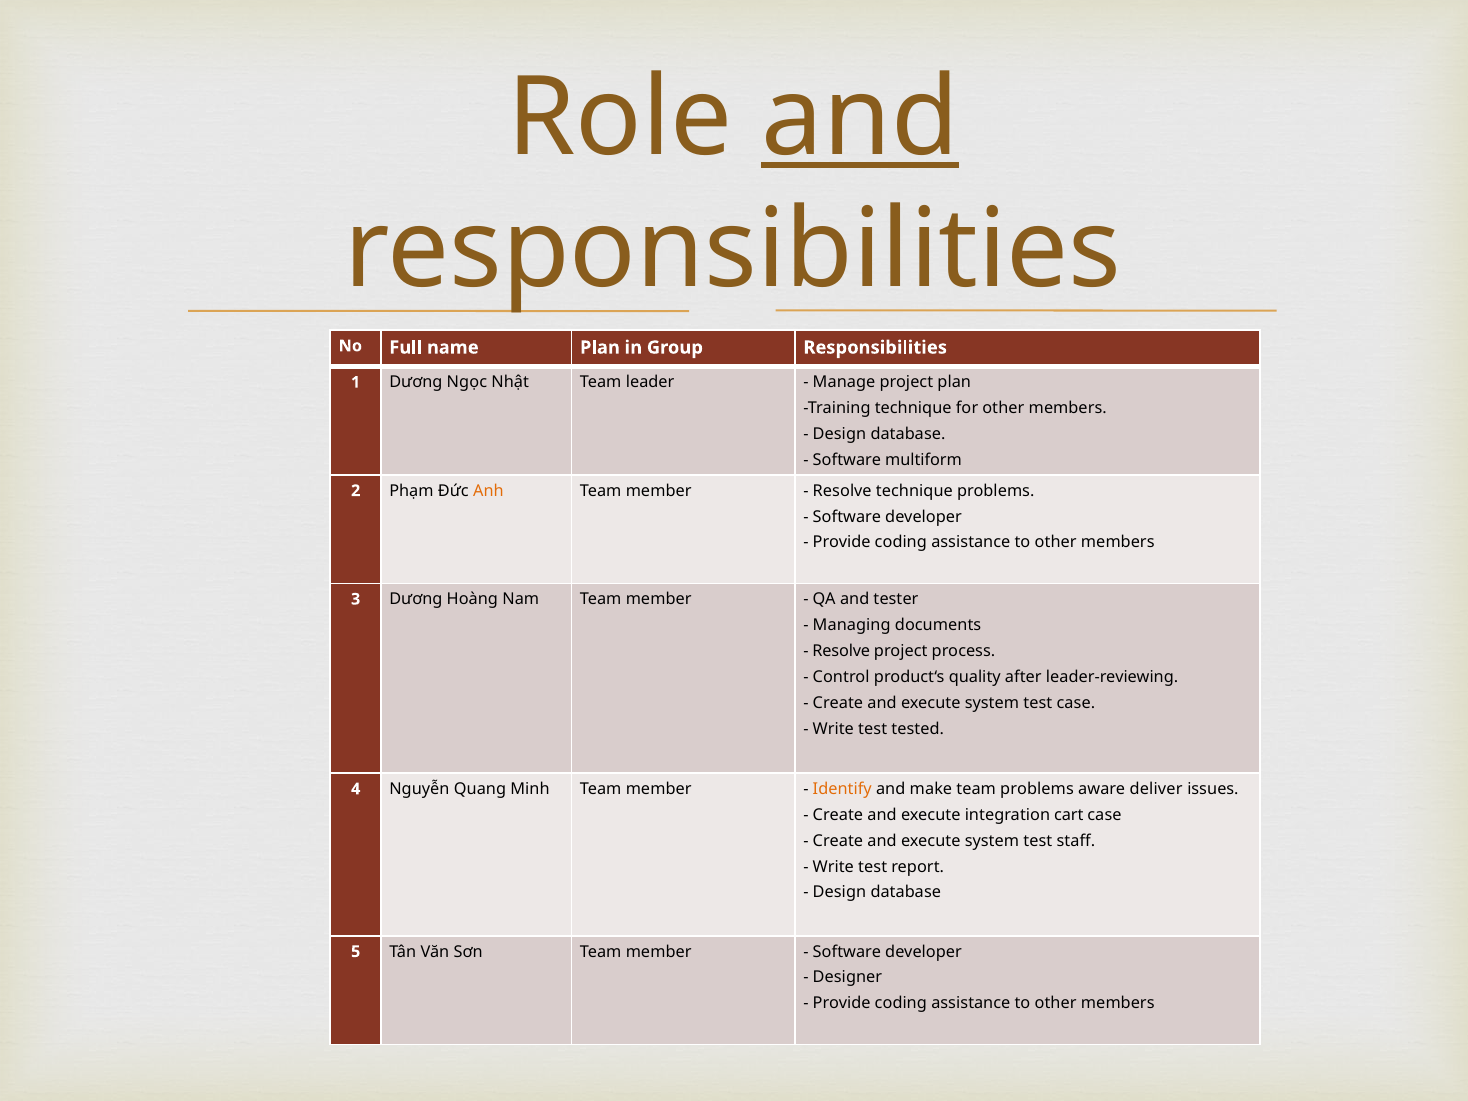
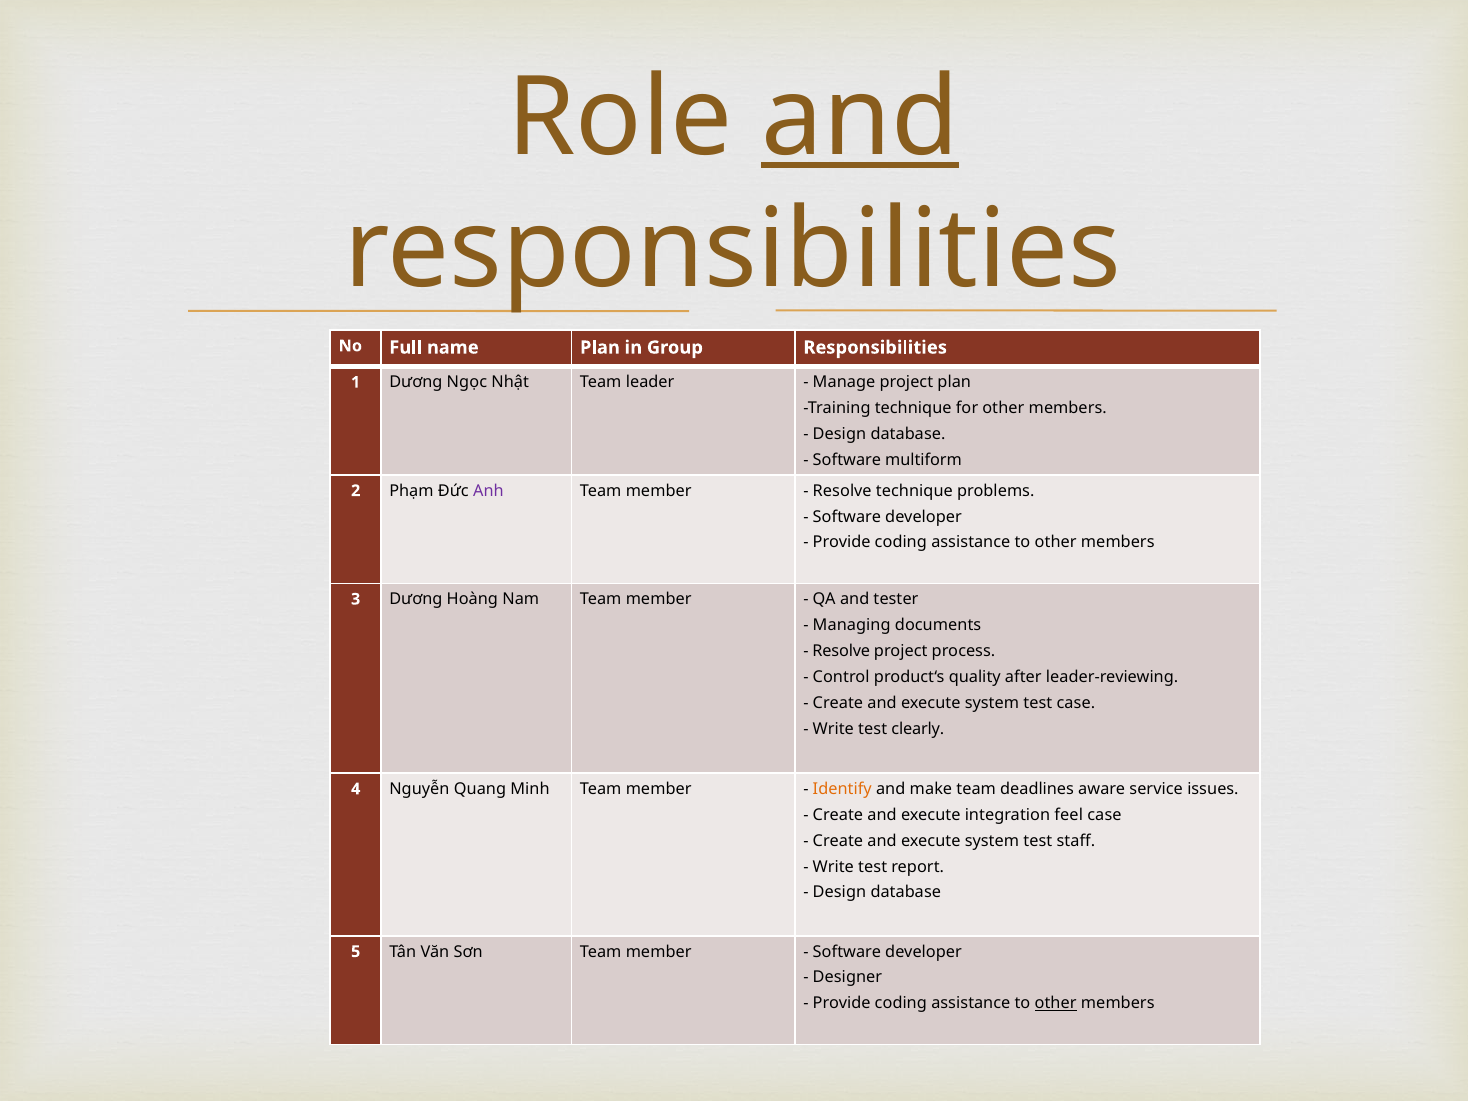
Anh colour: orange -> purple
tested: tested -> clearly
team problems: problems -> deadlines
deliver: deliver -> service
cart: cart -> feel
other at (1056, 1003) underline: none -> present
